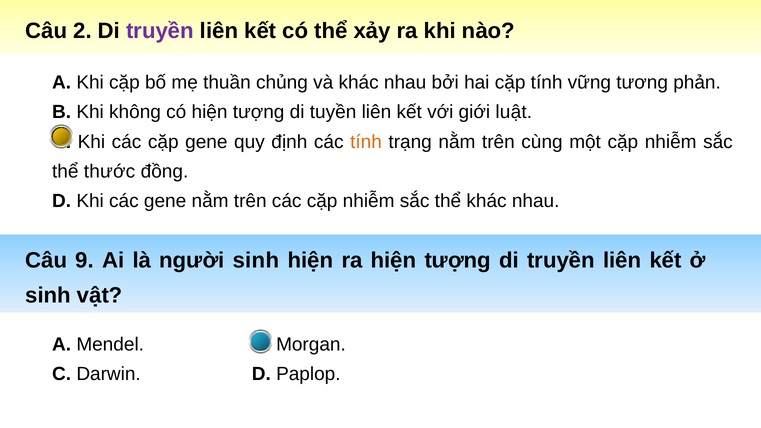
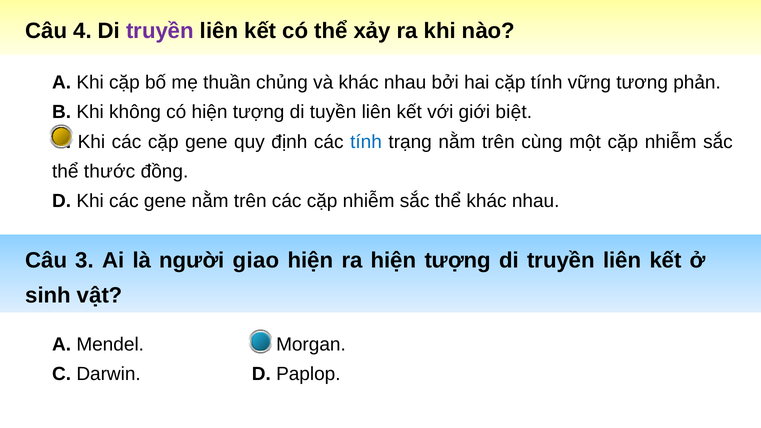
2: 2 -> 4
luật: luật -> biệt
tính at (366, 142) colour: orange -> blue
9: 9 -> 3
người sinh: sinh -> giao
